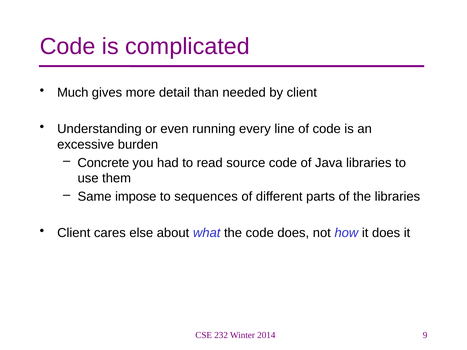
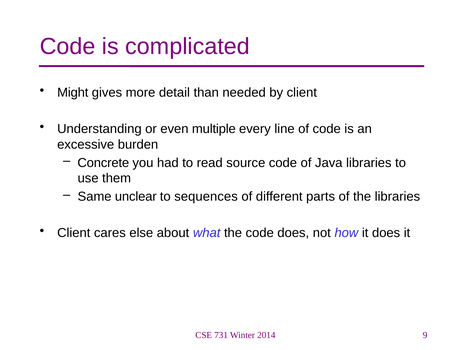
Much: Much -> Might
running: running -> multiple
impose: impose -> unclear
232: 232 -> 731
